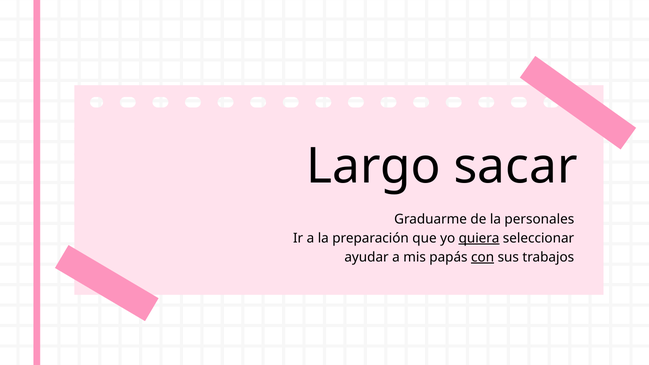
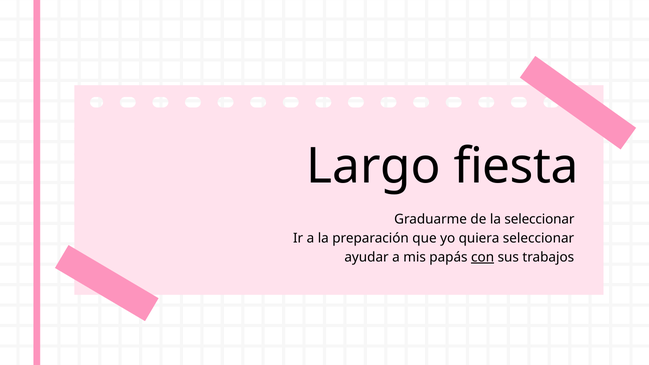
sacar: sacar -> fiesta
la personales: personales -> seleccionar
quiera underline: present -> none
